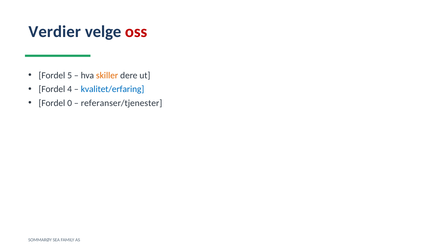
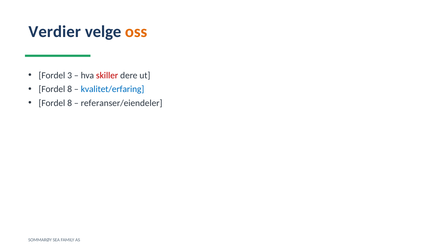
oss colour: red -> orange
5: 5 -> 3
skiller colour: orange -> red
4 at (70, 89): 4 -> 8
0 at (70, 103): 0 -> 8
referanser/tjenester: referanser/tjenester -> referanser/eiendeler
